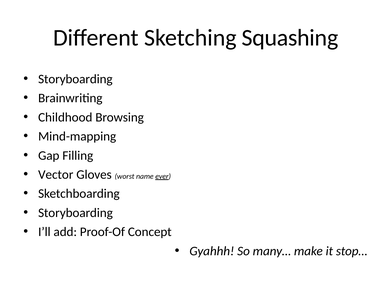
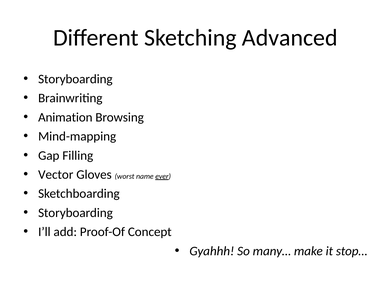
Squashing: Squashing -> Advanced
Childhood: Childhood -> Animation
